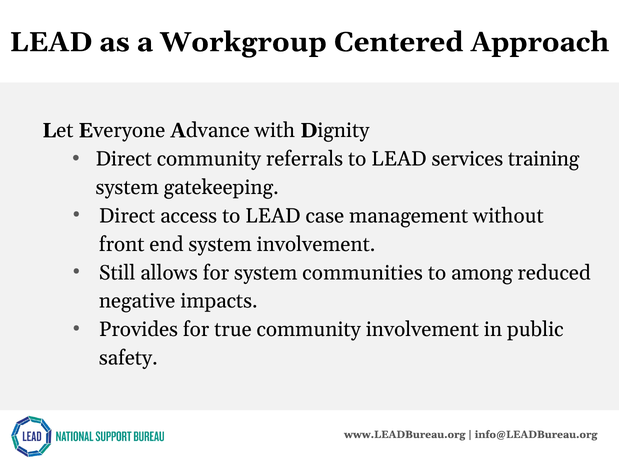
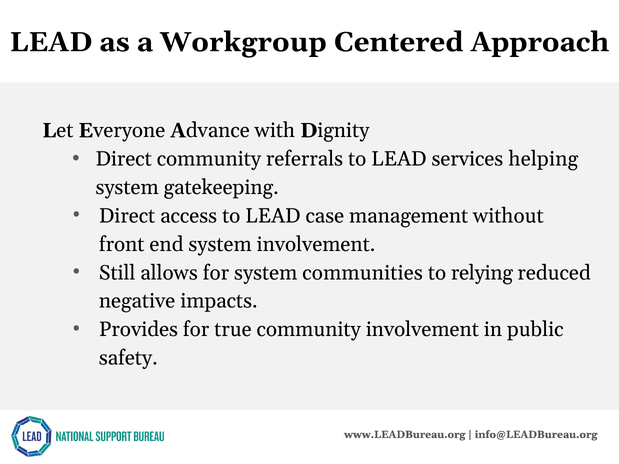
training: training -> helping
among: among -> relying
